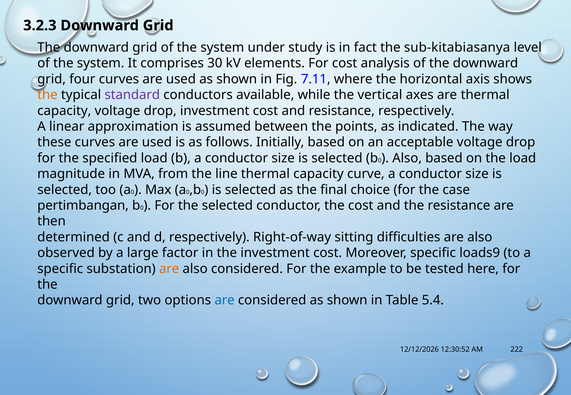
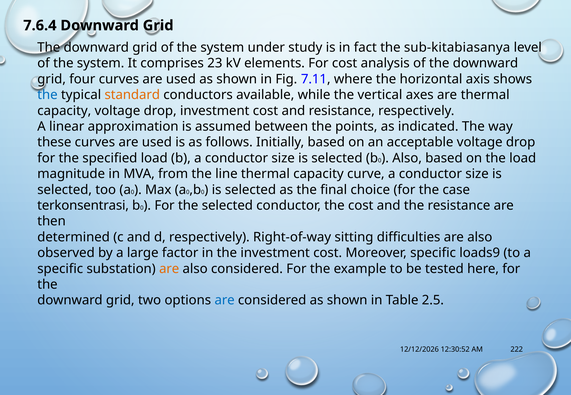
3.2.3: 3.2.3 -> 7.6.4
30: 30 -> 23
the at (47, 95) colour: orange -> blue
standard colour: purple -> orange
pertimbangan: pertimbangan -> terkonsentrasi
5.4: 5.4 -> 2.5
